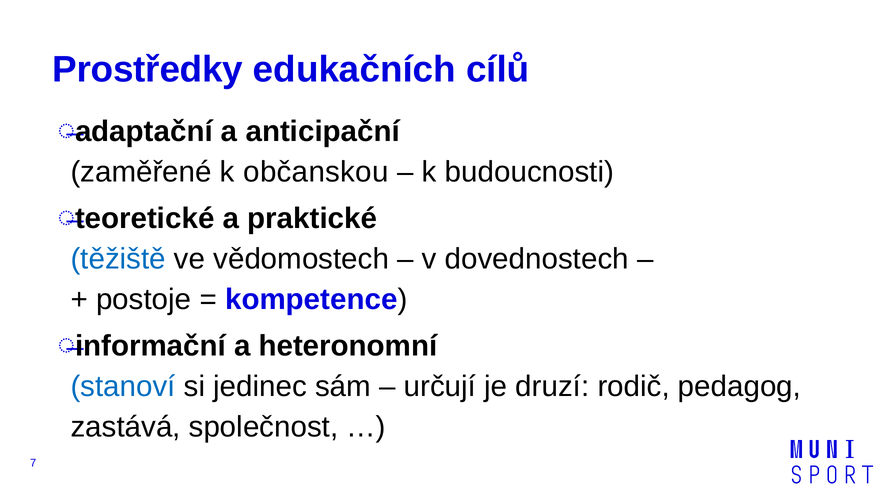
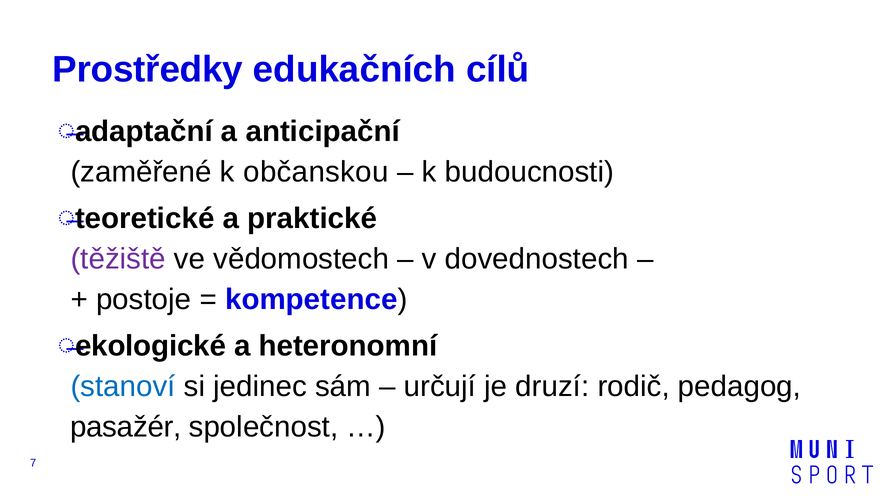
těžiště colour: blue -> purple
informační: informační -> ekologické
zastává: zastává -> pasažér
